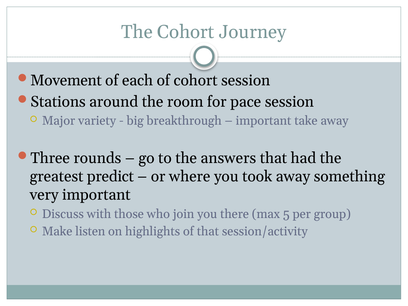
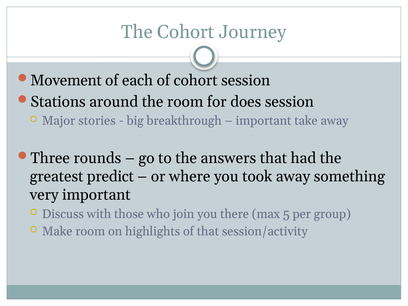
pace: pace -> does
variety: variety -> stories
Make listen: listen -> room
